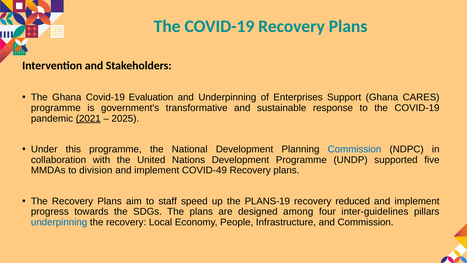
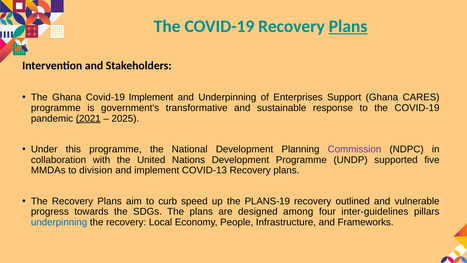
Plans at (348, 26) underline: none -> present
Covid-19 Evaluation: Evaluation -> Implement
Commission at (354, 149) colour: blue -> purple
COVID-49: COVID-49 -> COVID-13
staff: staff -> curb
reduced: reduced -> outlined
implement at (417, 201): implement -> vulnerable
and Commission: Commission -> Frameworks
